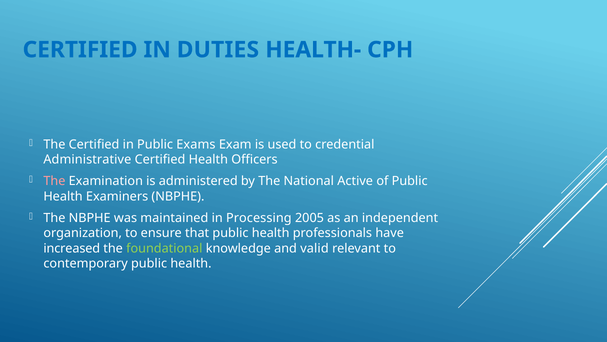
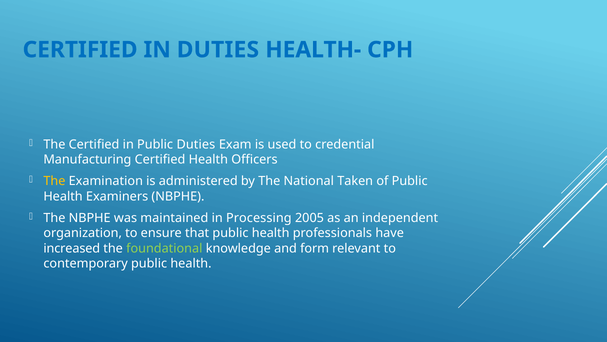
Public Exams: Exams -> Duties
Administrative: Administrative -> Manufacturing
The at (54, 181) colour: pink -> yellow
Active: Active -> Taken
valid: valid -> form
